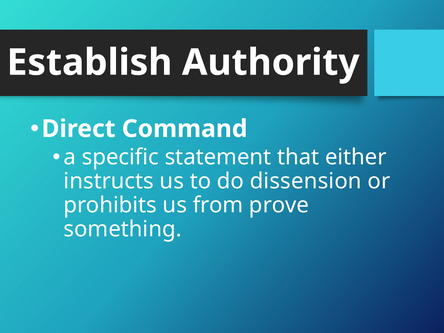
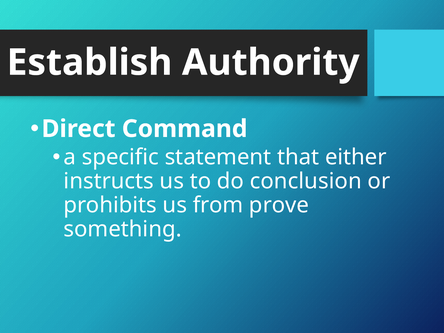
dissension: dissension -> conclusion
